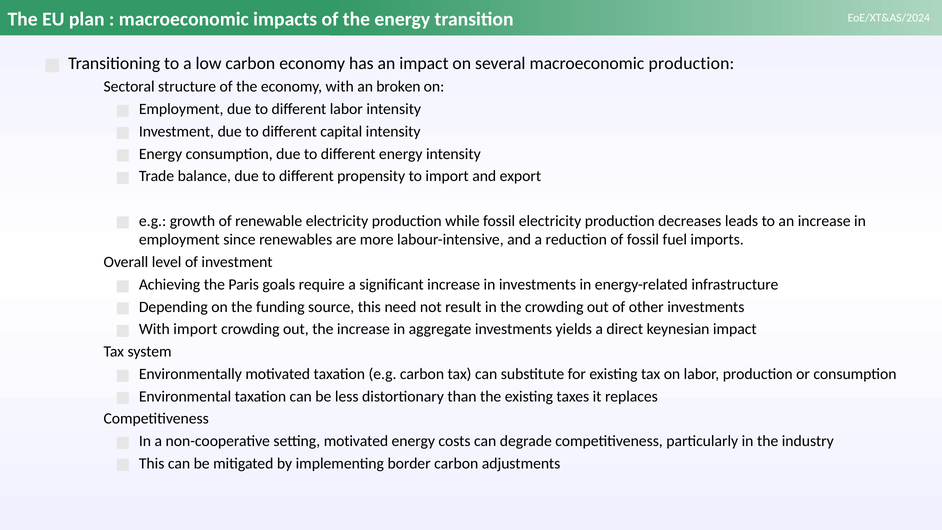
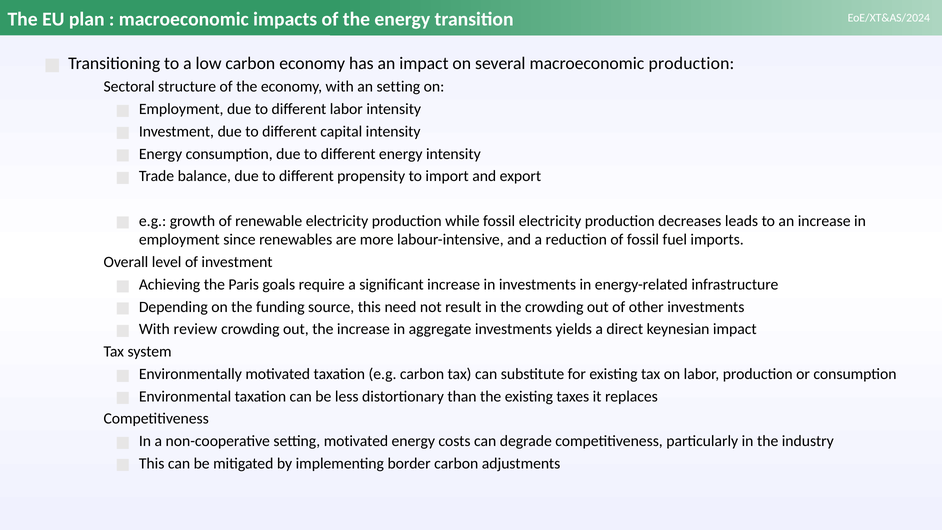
an broken: broken -> setting
With import: import -> review
